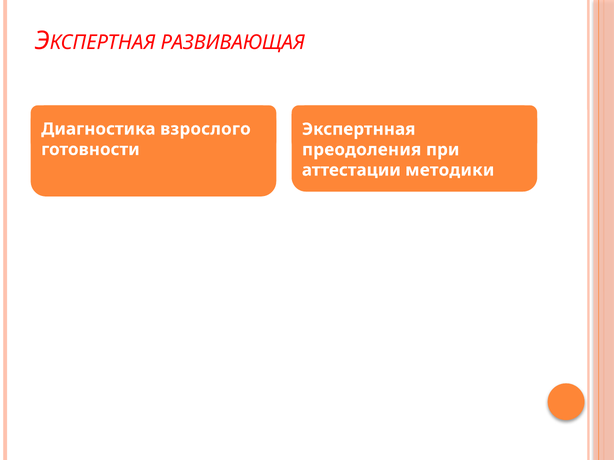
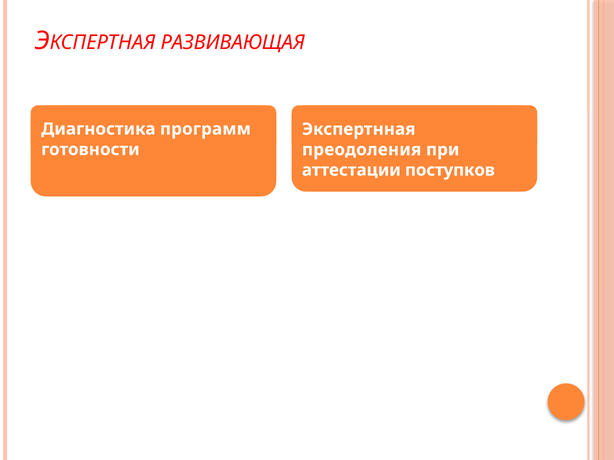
взрослого: взрослого -> программ
методики: методики -> поступков
